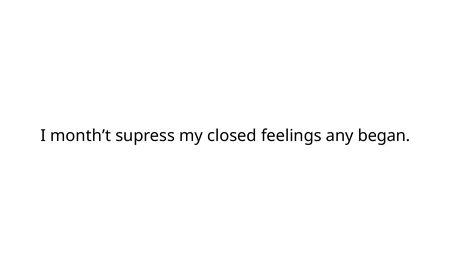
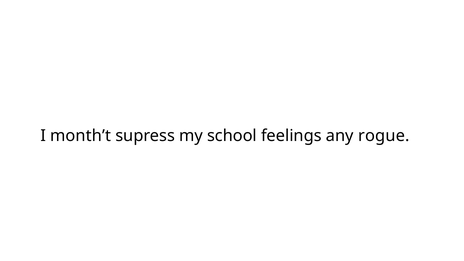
closed: closed -> school
began: began -> rogue
